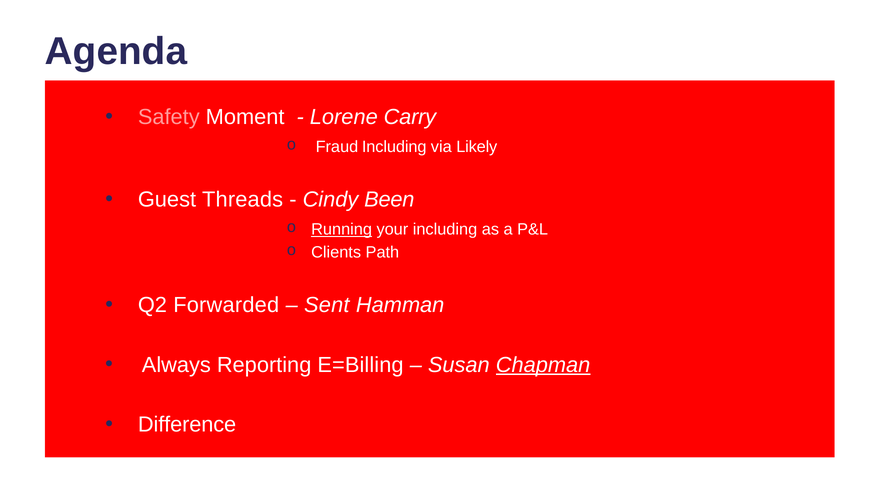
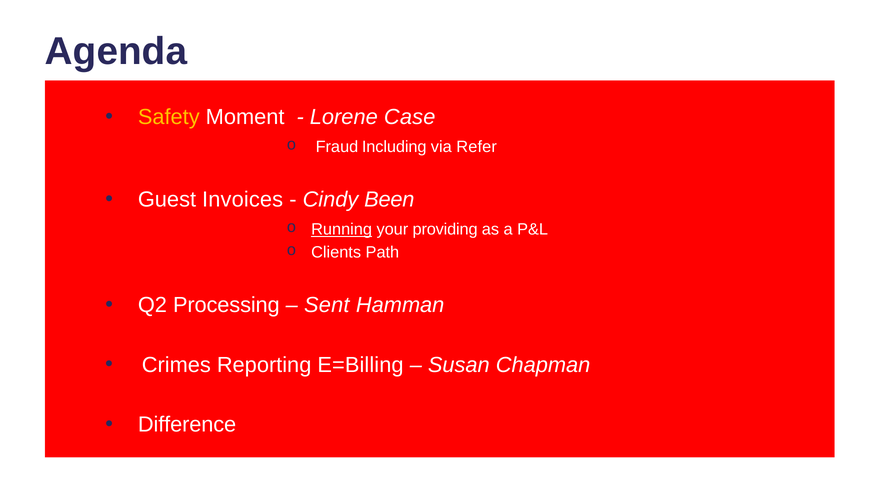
Safety colour: pink -> yellow
Carry: Carry -> Case
Likely: Likely -> Refer
Threads: Threads -> Invoices
your including: including -> providing
Forwarded: Forwarded -> Processing
Always: Always -> Crimes
Chapman underline: present -> none
